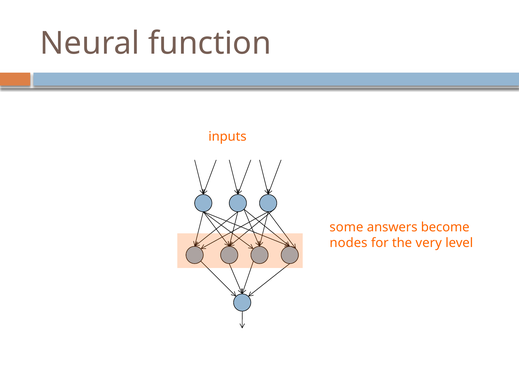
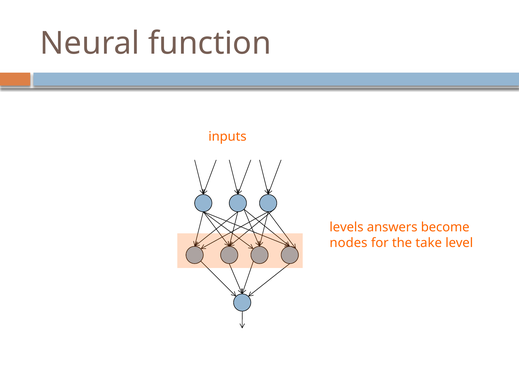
some: some -> levels
very: very -> take
